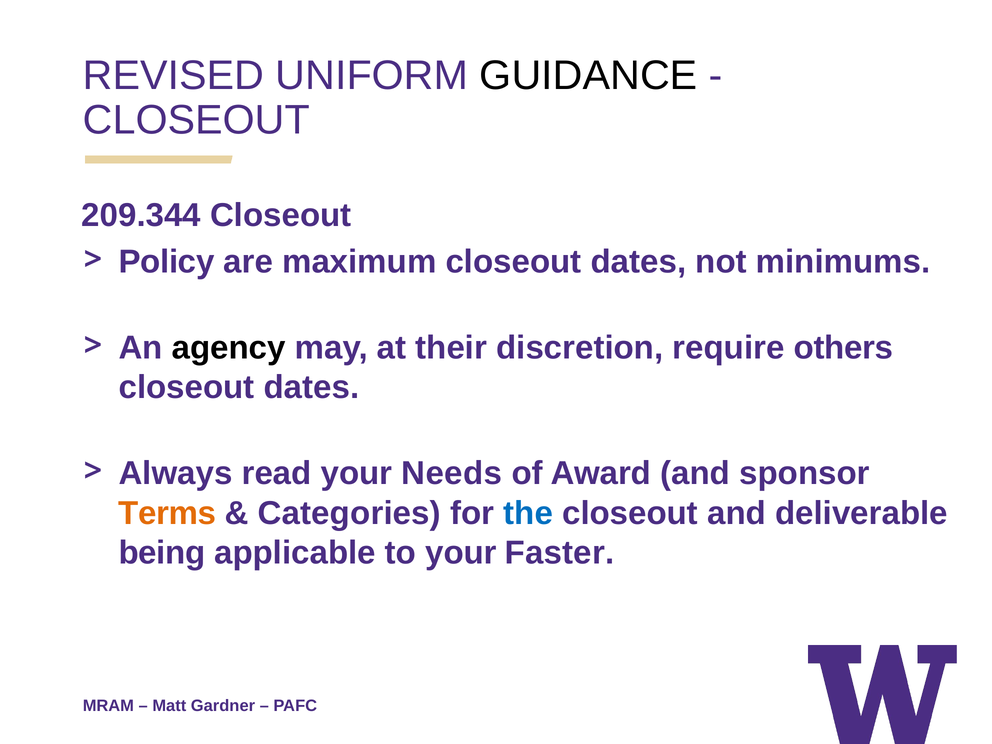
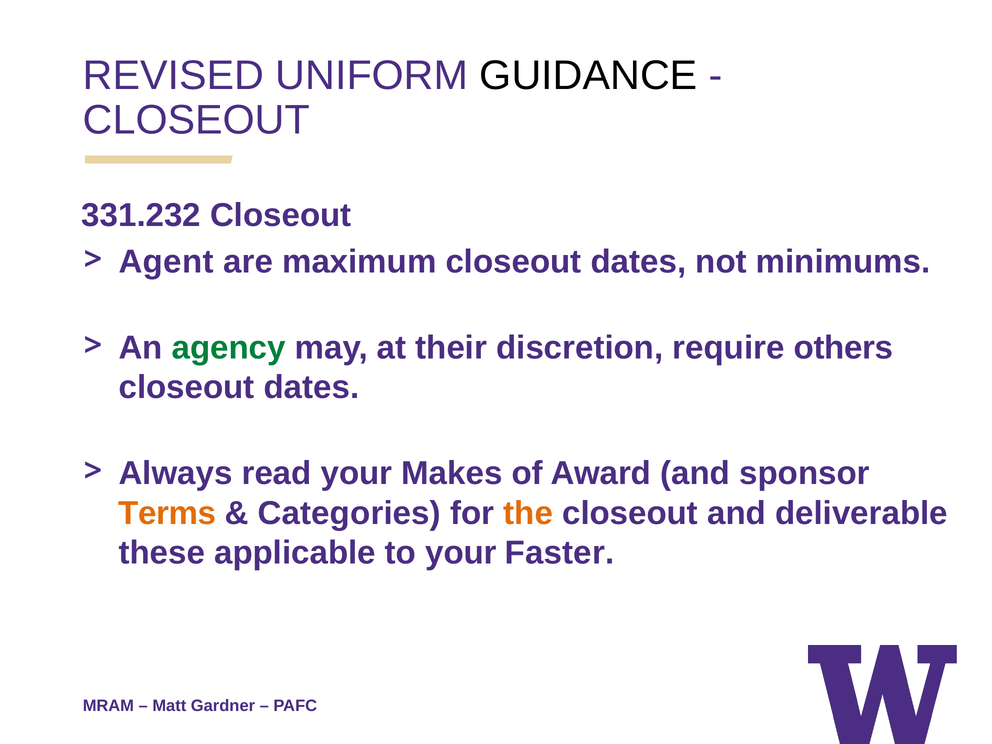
209.344: 209.344 -> 331.232
Policy: Policy -> Agent
agency colour: black -> green
Needs: Needs -> Makes
the colour: blue -> orange
being: being -> these
